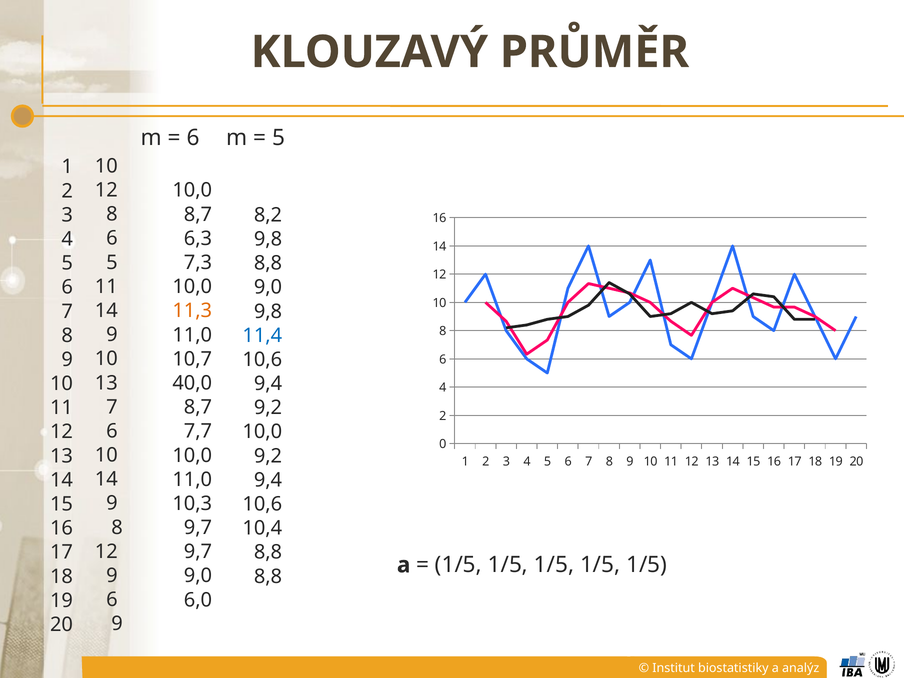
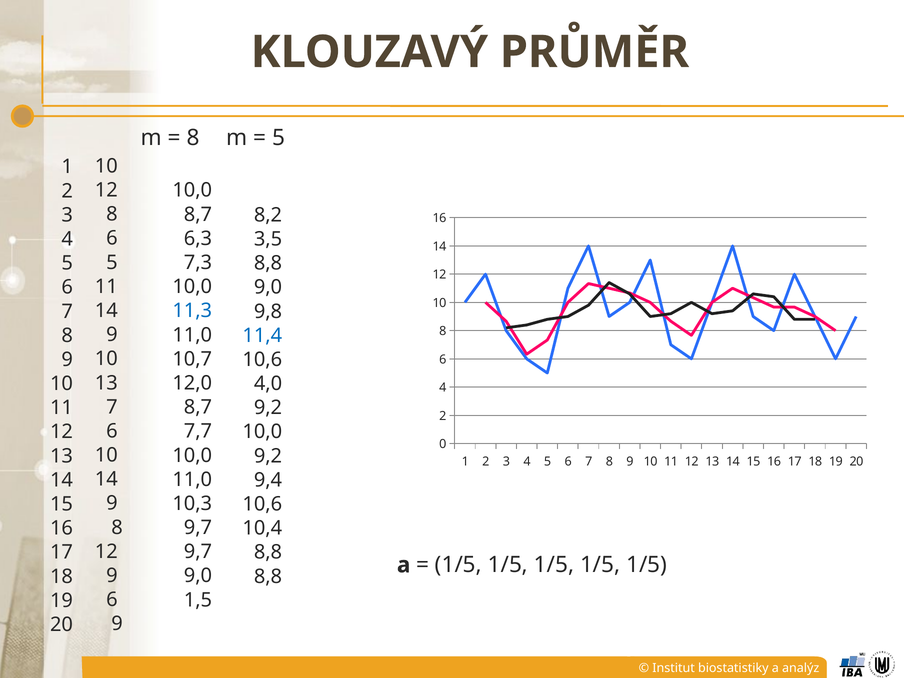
6 at (193, 138): 6 -> 8
9,8 at (268, 239): 9,8 -> 3,5
11,3 colour: orange -> blue
40,0: 40,0 -> 12,0
9,4 at (268, 384): 9,4 -> 4,0
6,0: 6,0 -> 1,5
